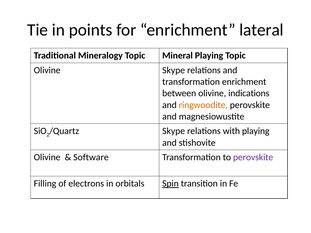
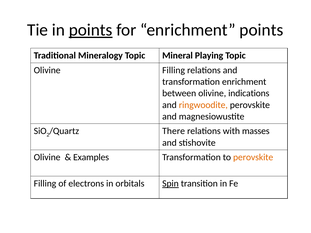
points at (91, 30) underline: none -> present
enrichment lateral: lateral -> points
Olivine Skype: Skype -> Filling
Skype at (174, 131): Skype -> There
with playing: playing -> masses
Software: Software -> Examples
perovskite at (253, 157) colour: purple -> orange
